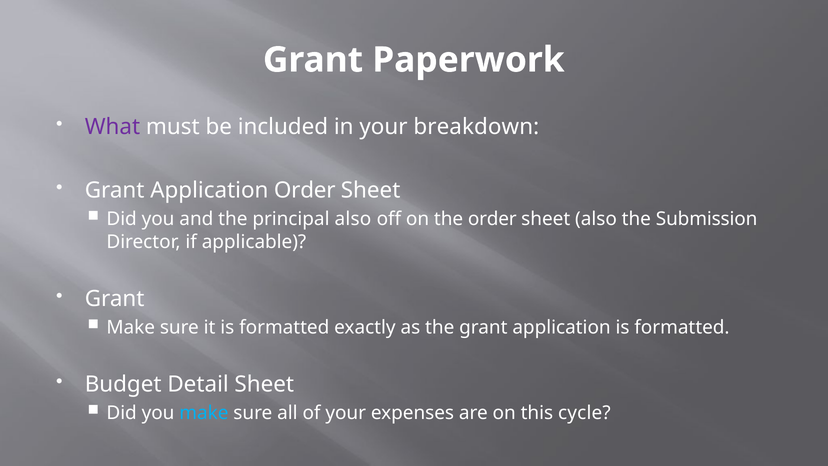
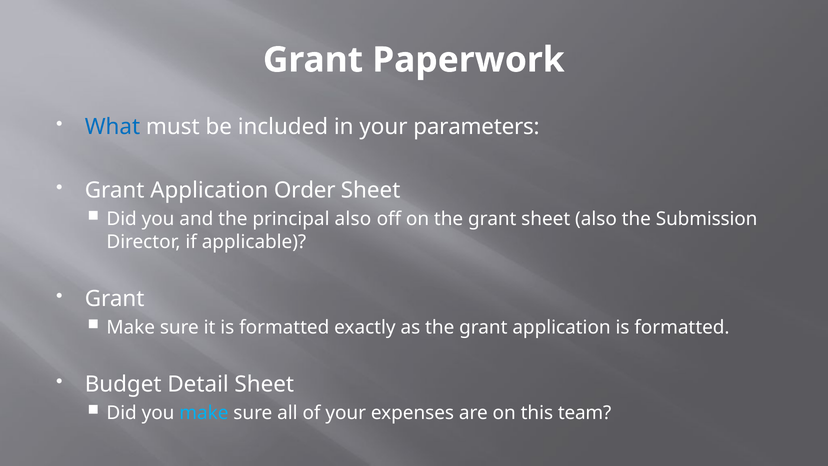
What colour: purple -> blue
breakdown: breakdown -> parameters
on the order: order -> grant
cycle: cycle -> team
